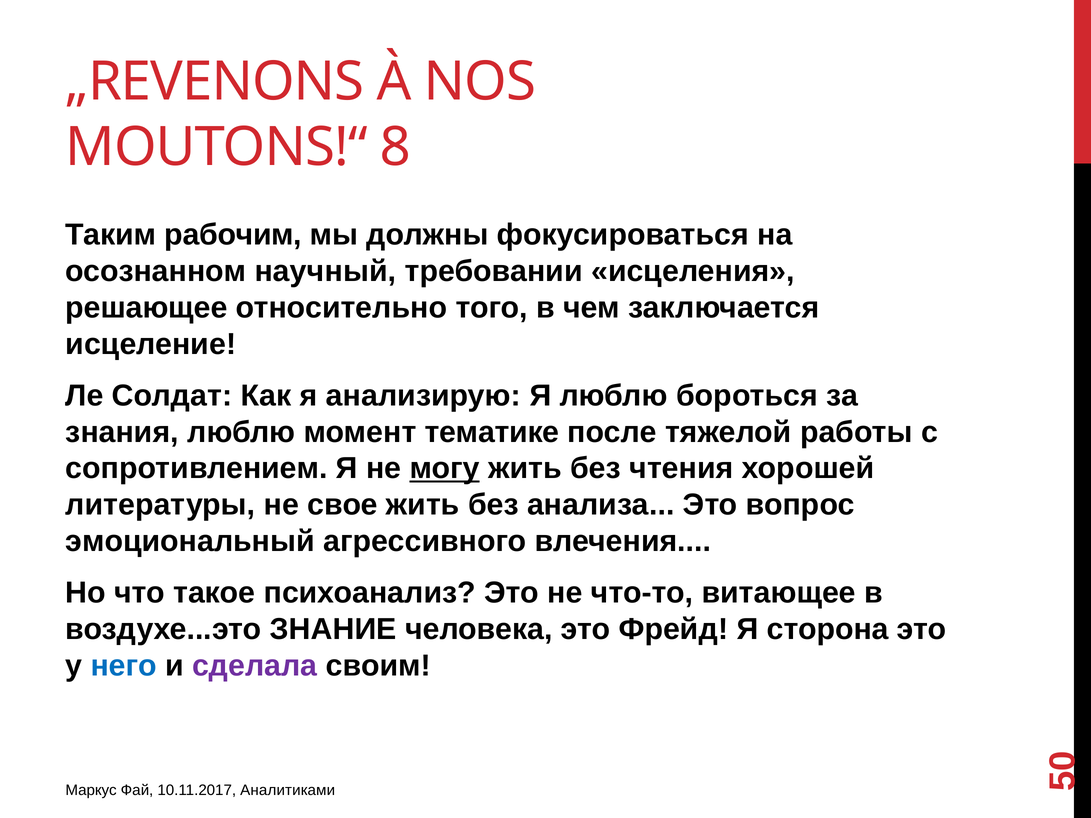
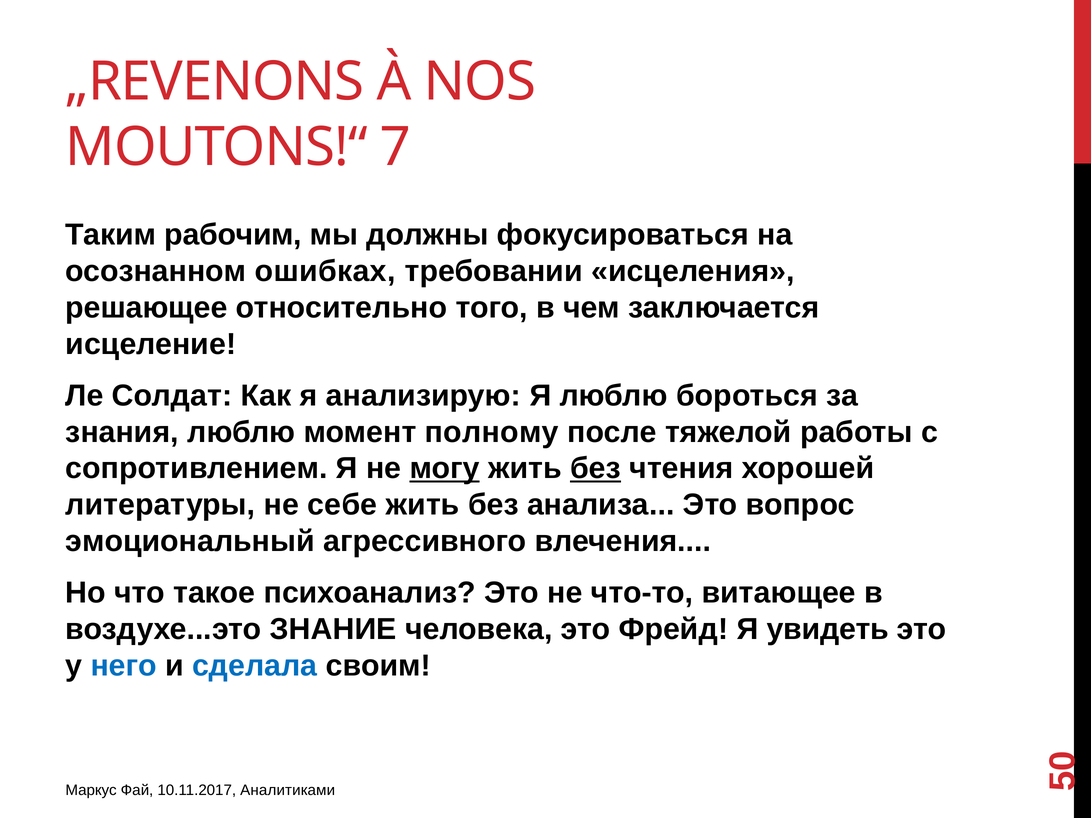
8: 8 -> 7
научный: научный -> ошибках
тематике: тематике -> полному
без at (596, 469) underline: none -> present
свое: свое -> себе
сторона: сторона -> увидеть
сделала colour: purple -> blue
